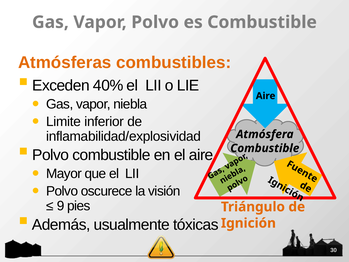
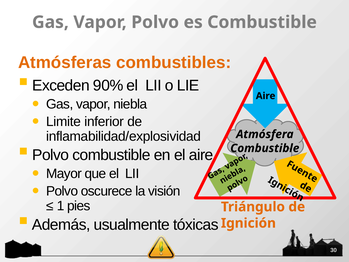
40%: 40% -> 90%
9: 9 -> 1
